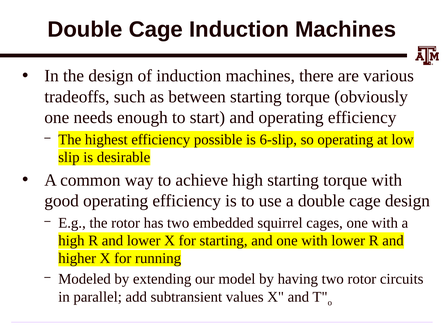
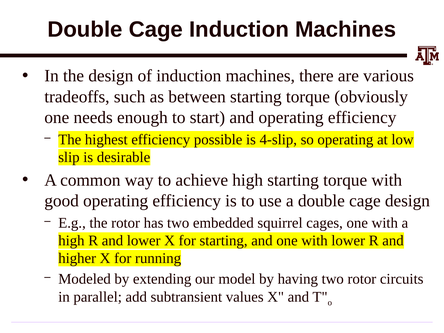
6-slip: 6-slip -> 4-slip
